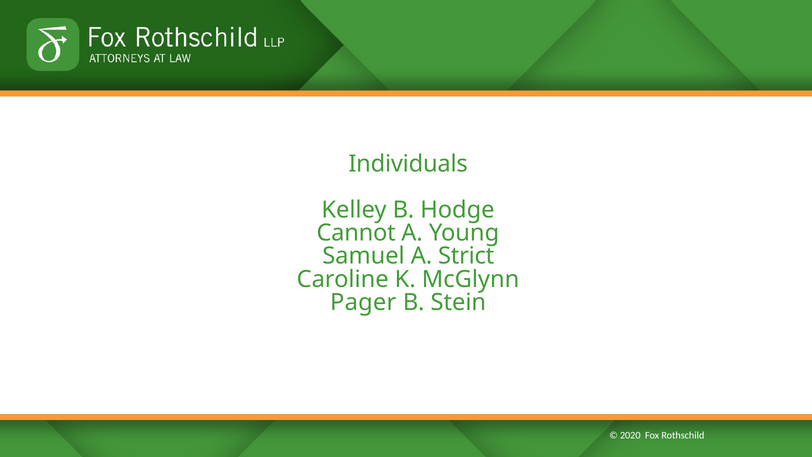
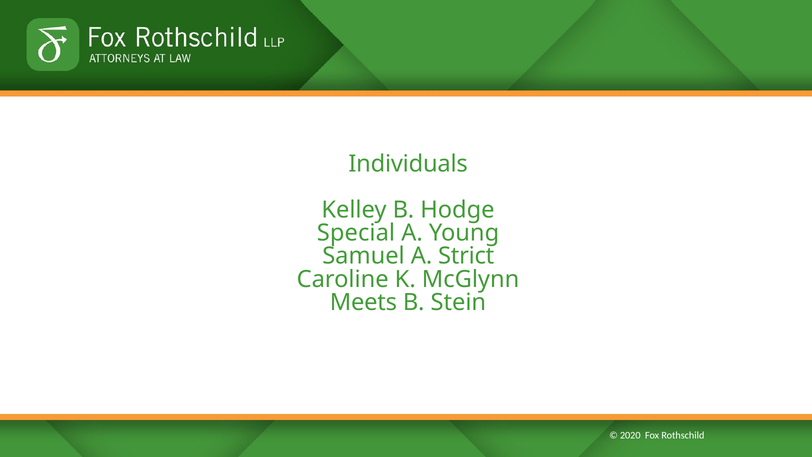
Cannot: Cannot -> Special
Pager: Pager -> Meets
